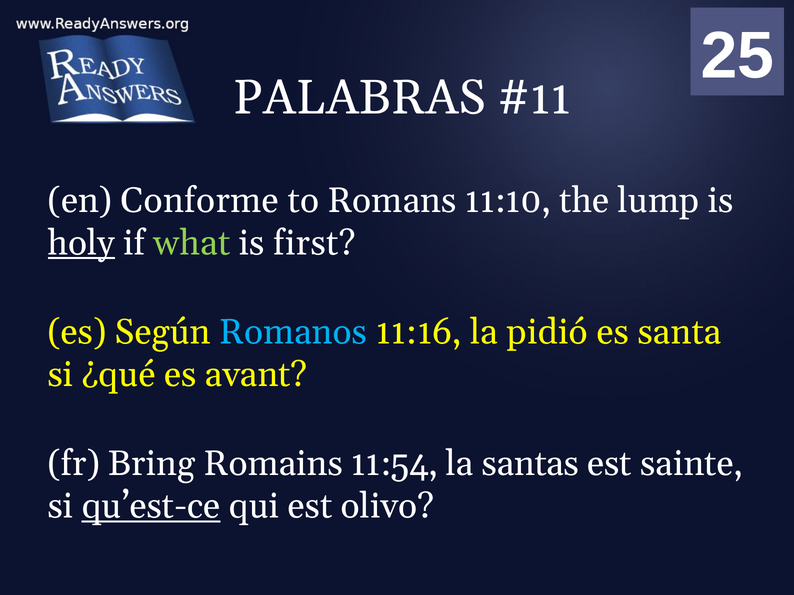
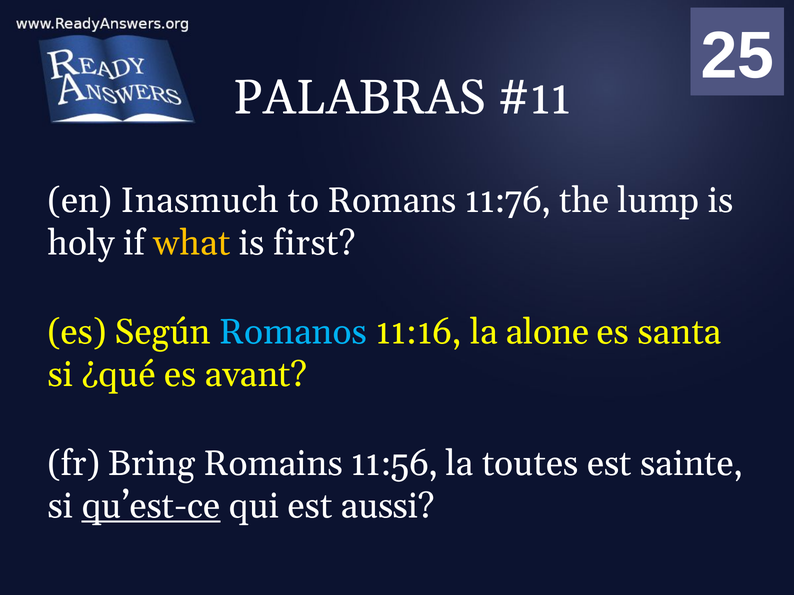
Conforme: Conforme -> Inasmuch
11:10: 11:10 -> 11:76
holy underline: present -> none
what colour: light green -> yellow
pidió: pidió -> alone
11:54: 11:54 -> 11:56
santas: santas -> toutes
olivo: olivo -> aussi
